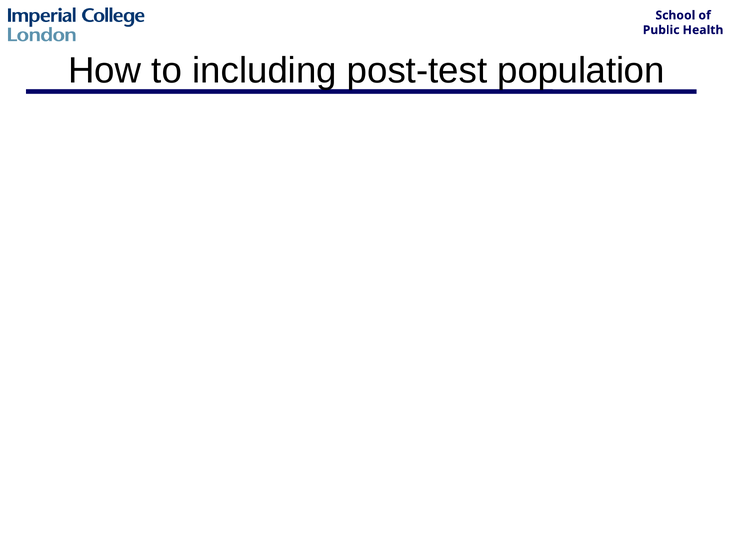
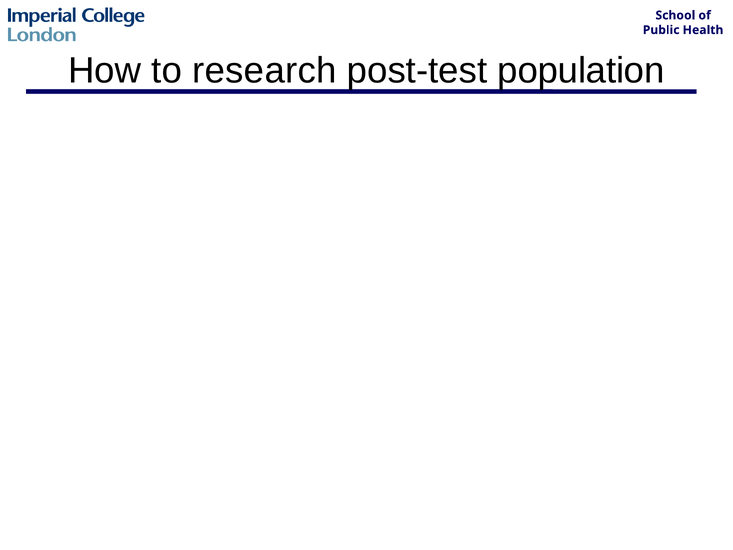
including: including -> research
